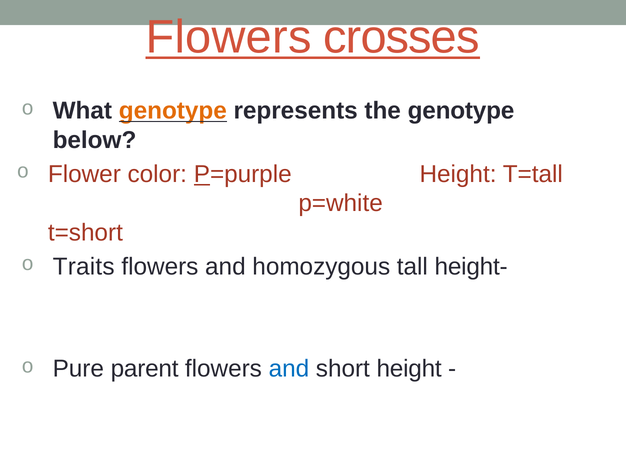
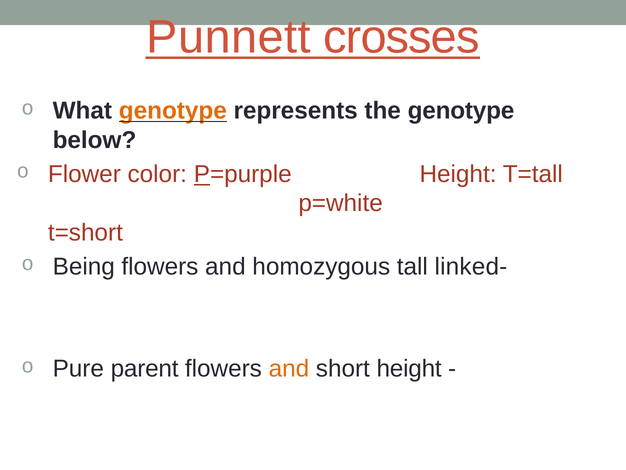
Flowers at (229, 37): Flowers -> Punnett
Traits: Traits -> Being
height-: height- -> linked-
and at (289, 368) colour: blue -> orange
